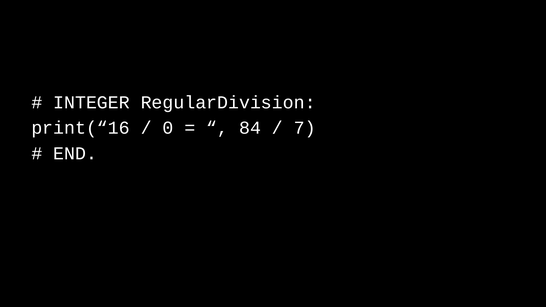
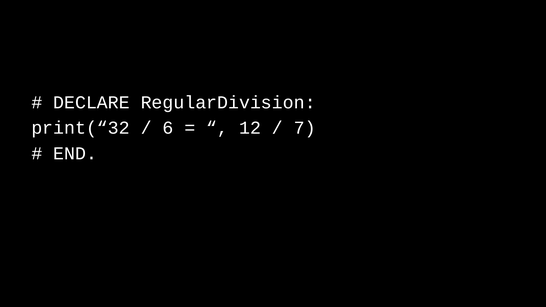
INTEGER: INTEGER -> DECLARE
print(“16: print(“16 -> print(“32
0: 0 -> 6
84: 84 -> 12
